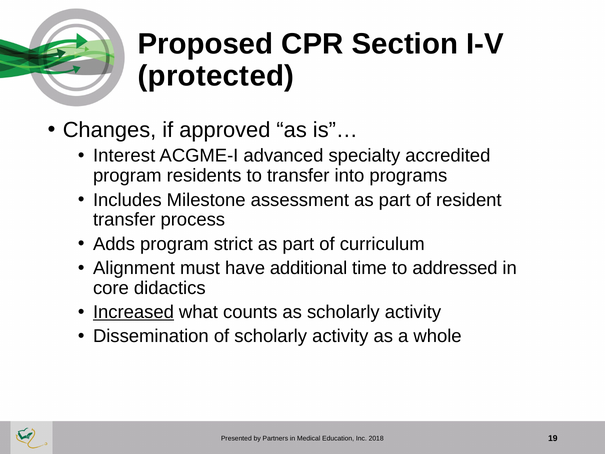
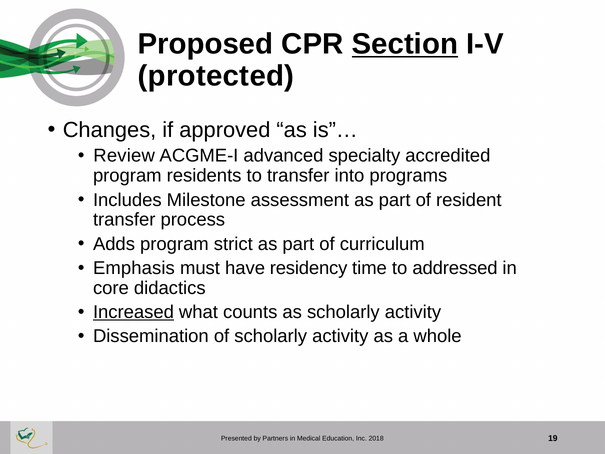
Section underline: none -> present
Interest: Interest -> Review
Alignment: Alignment -> Emphasis
additional: additional -> residency
